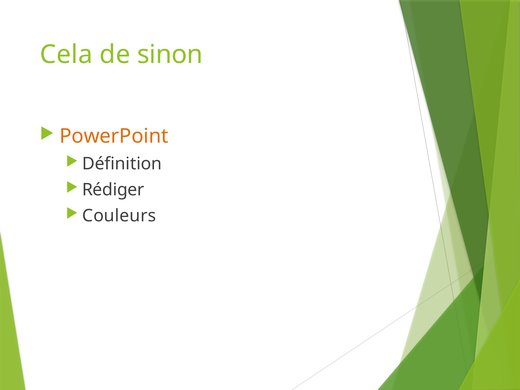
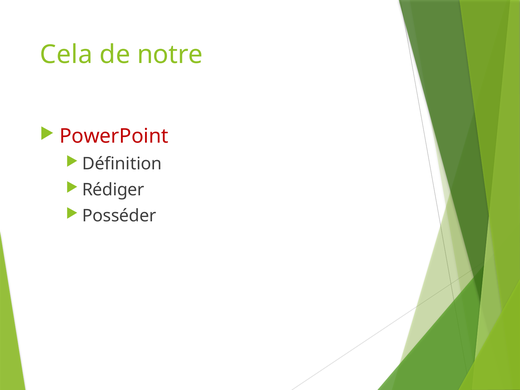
sinon: sinon -> notre
PowerPoint colour: orange -> red
Couleurs: Couleurs -> Posséder
